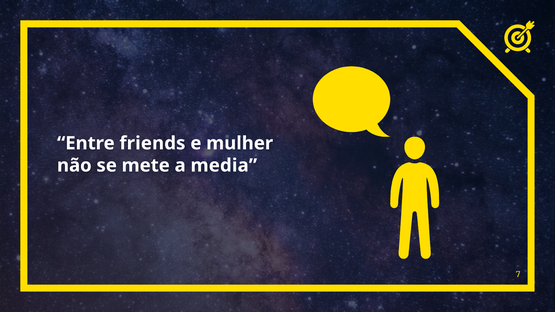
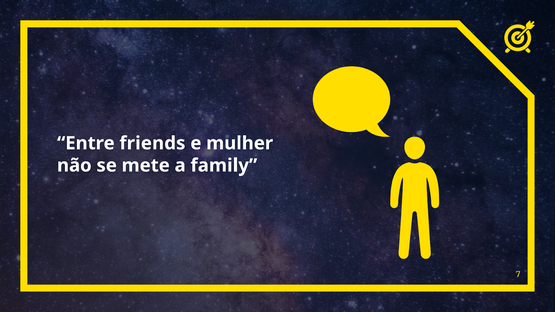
media: media -> family
